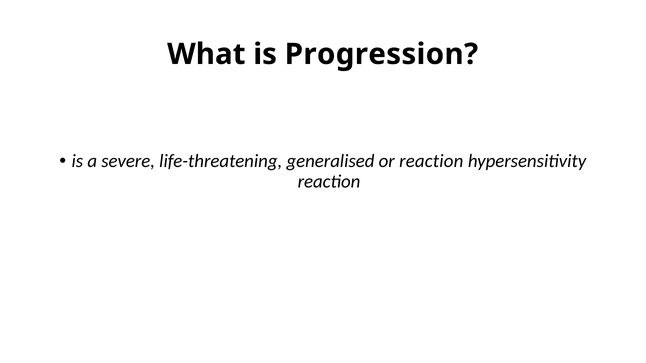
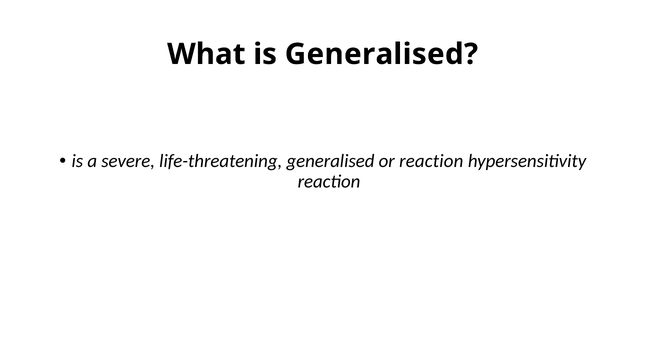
is Progression: Progression -> Generalised
